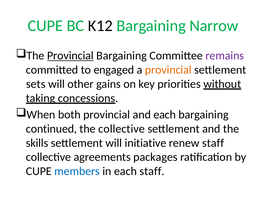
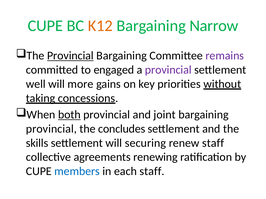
K12 colour: black -> orange
provincial at (168, 70) colour: orange -> purple
sets: sets -> well
other: other -> more
both underline: none -> present
and each: each -> joint
continued at (51, 129): continued -> provincial
the collective: collective -> concludes
initiative: initiative -> securing
packages: packages -> renewing
